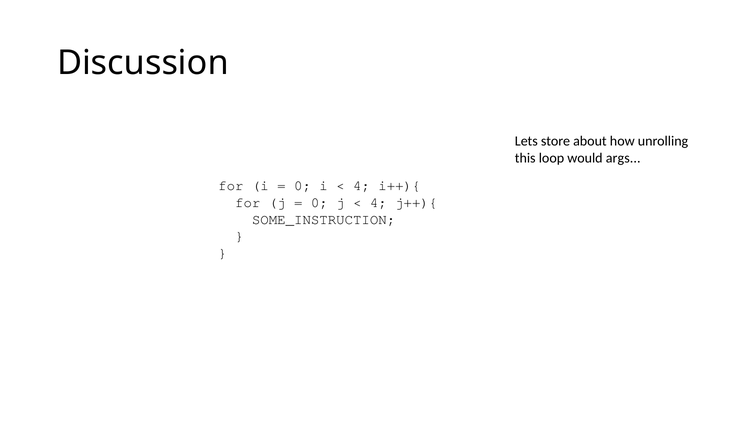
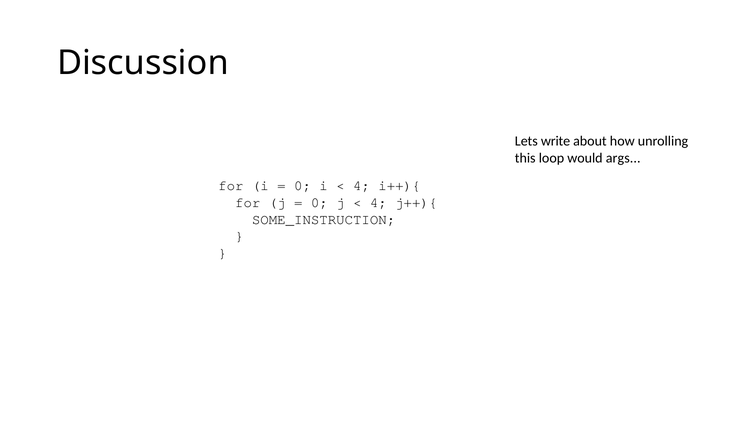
store: store -> write
